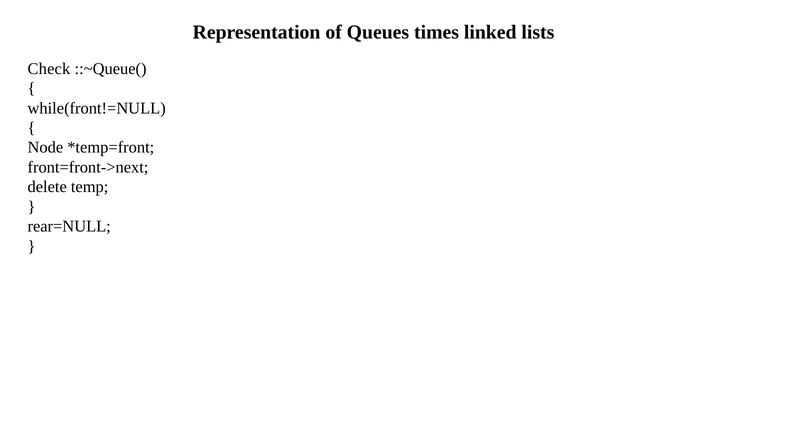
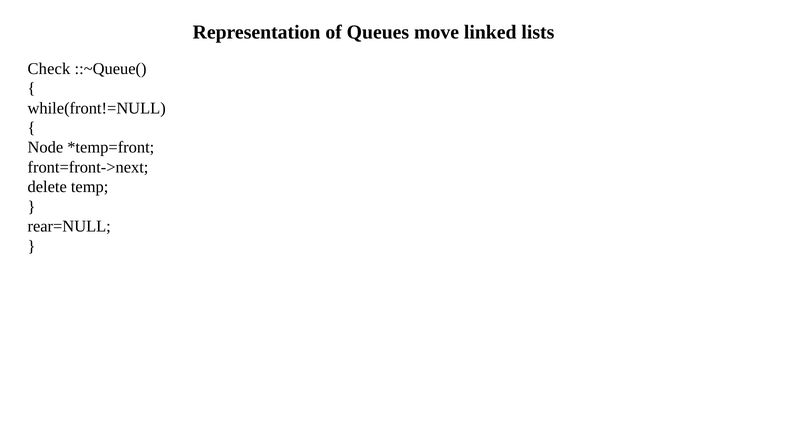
times: times -> move
